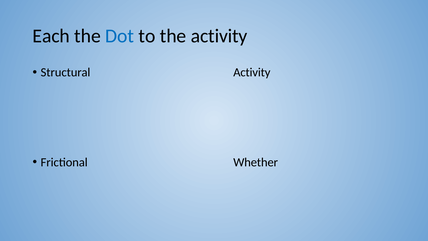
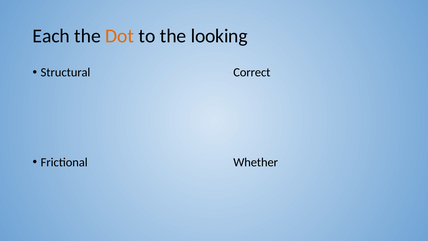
Dot colour: blue -> orange
the activity: activity -> looking
Structural Activity: Activity -> Correct
